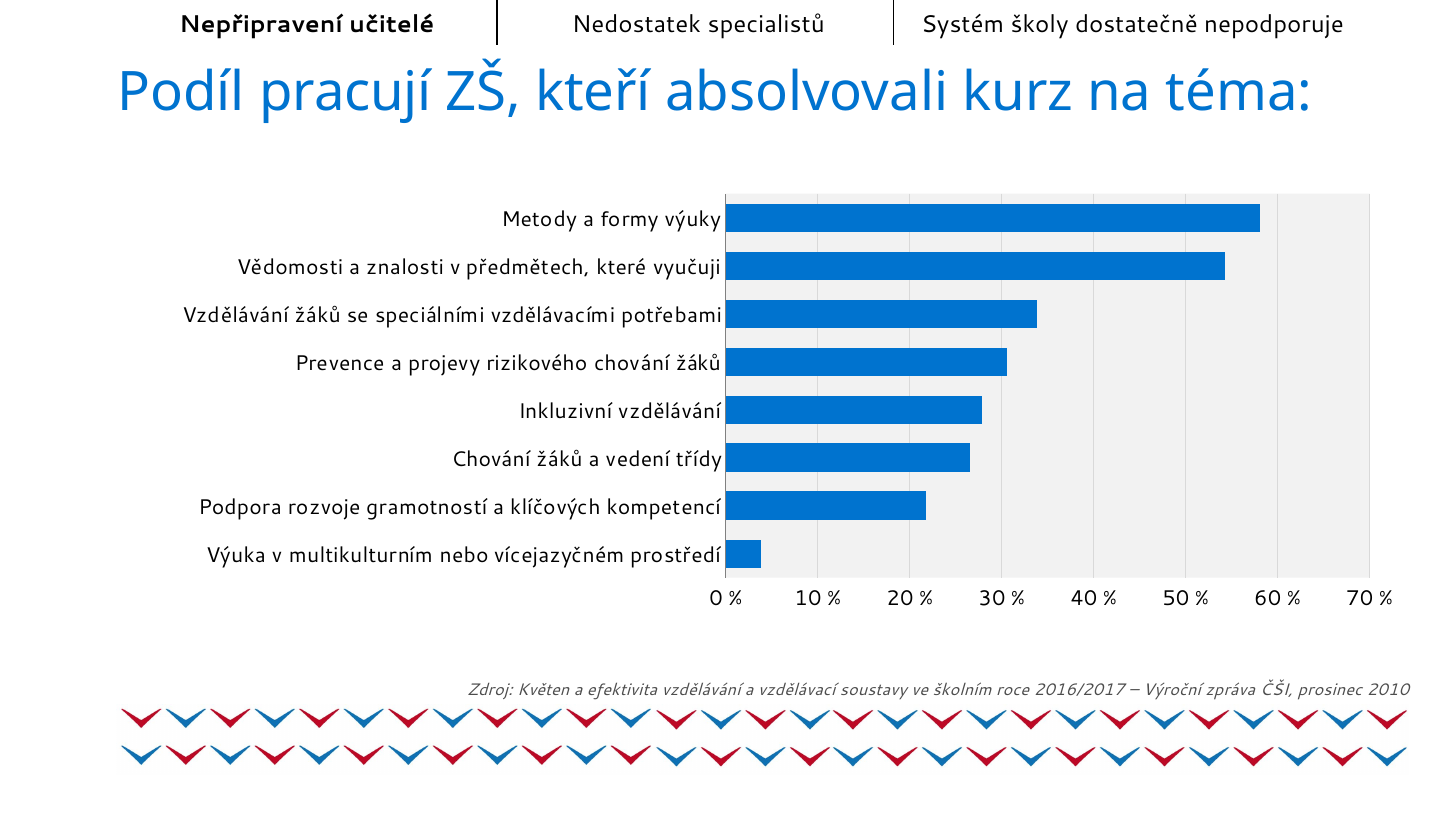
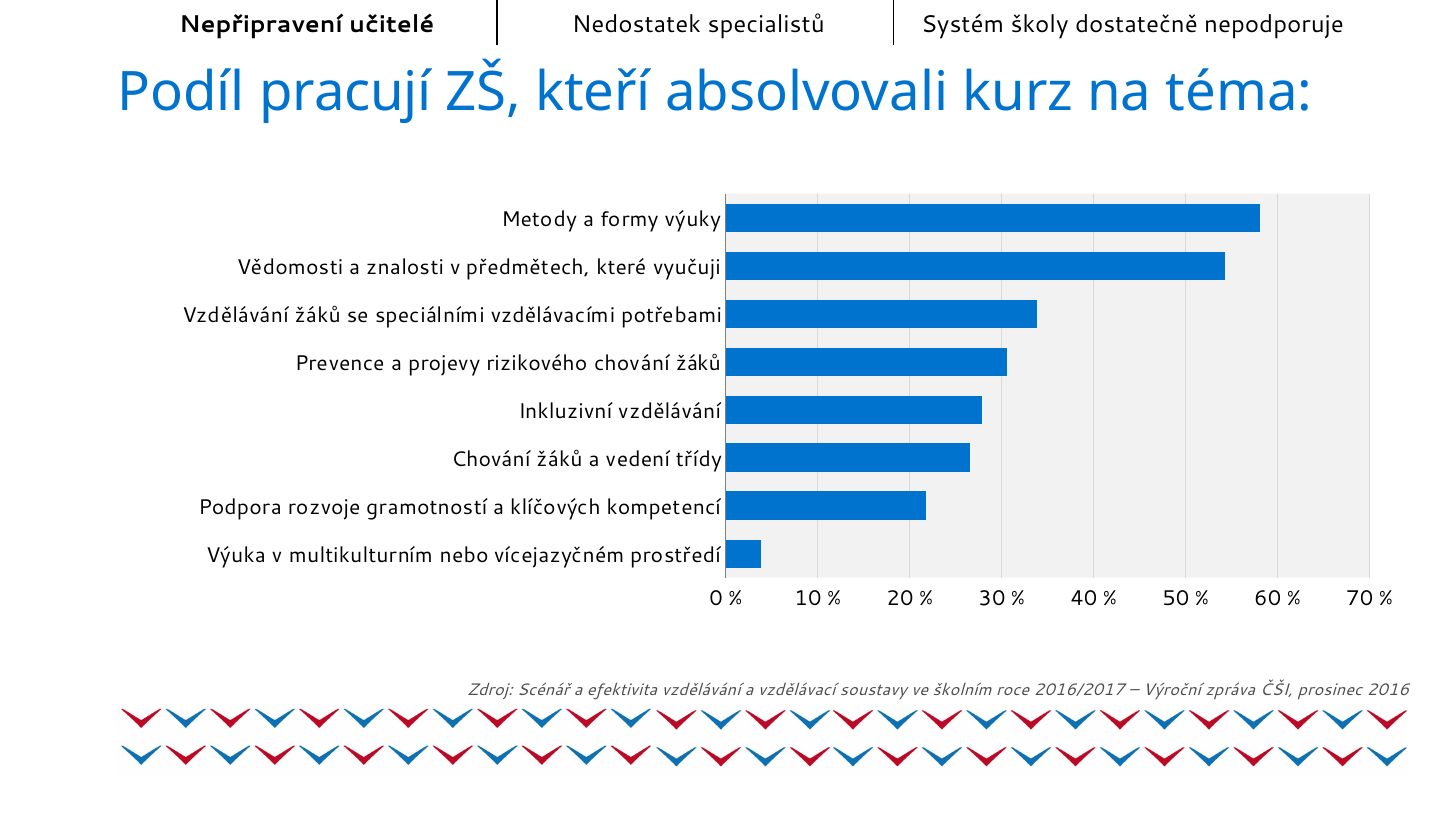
Květen: Květen -> Scénář
2010: 2010 -> 2016
